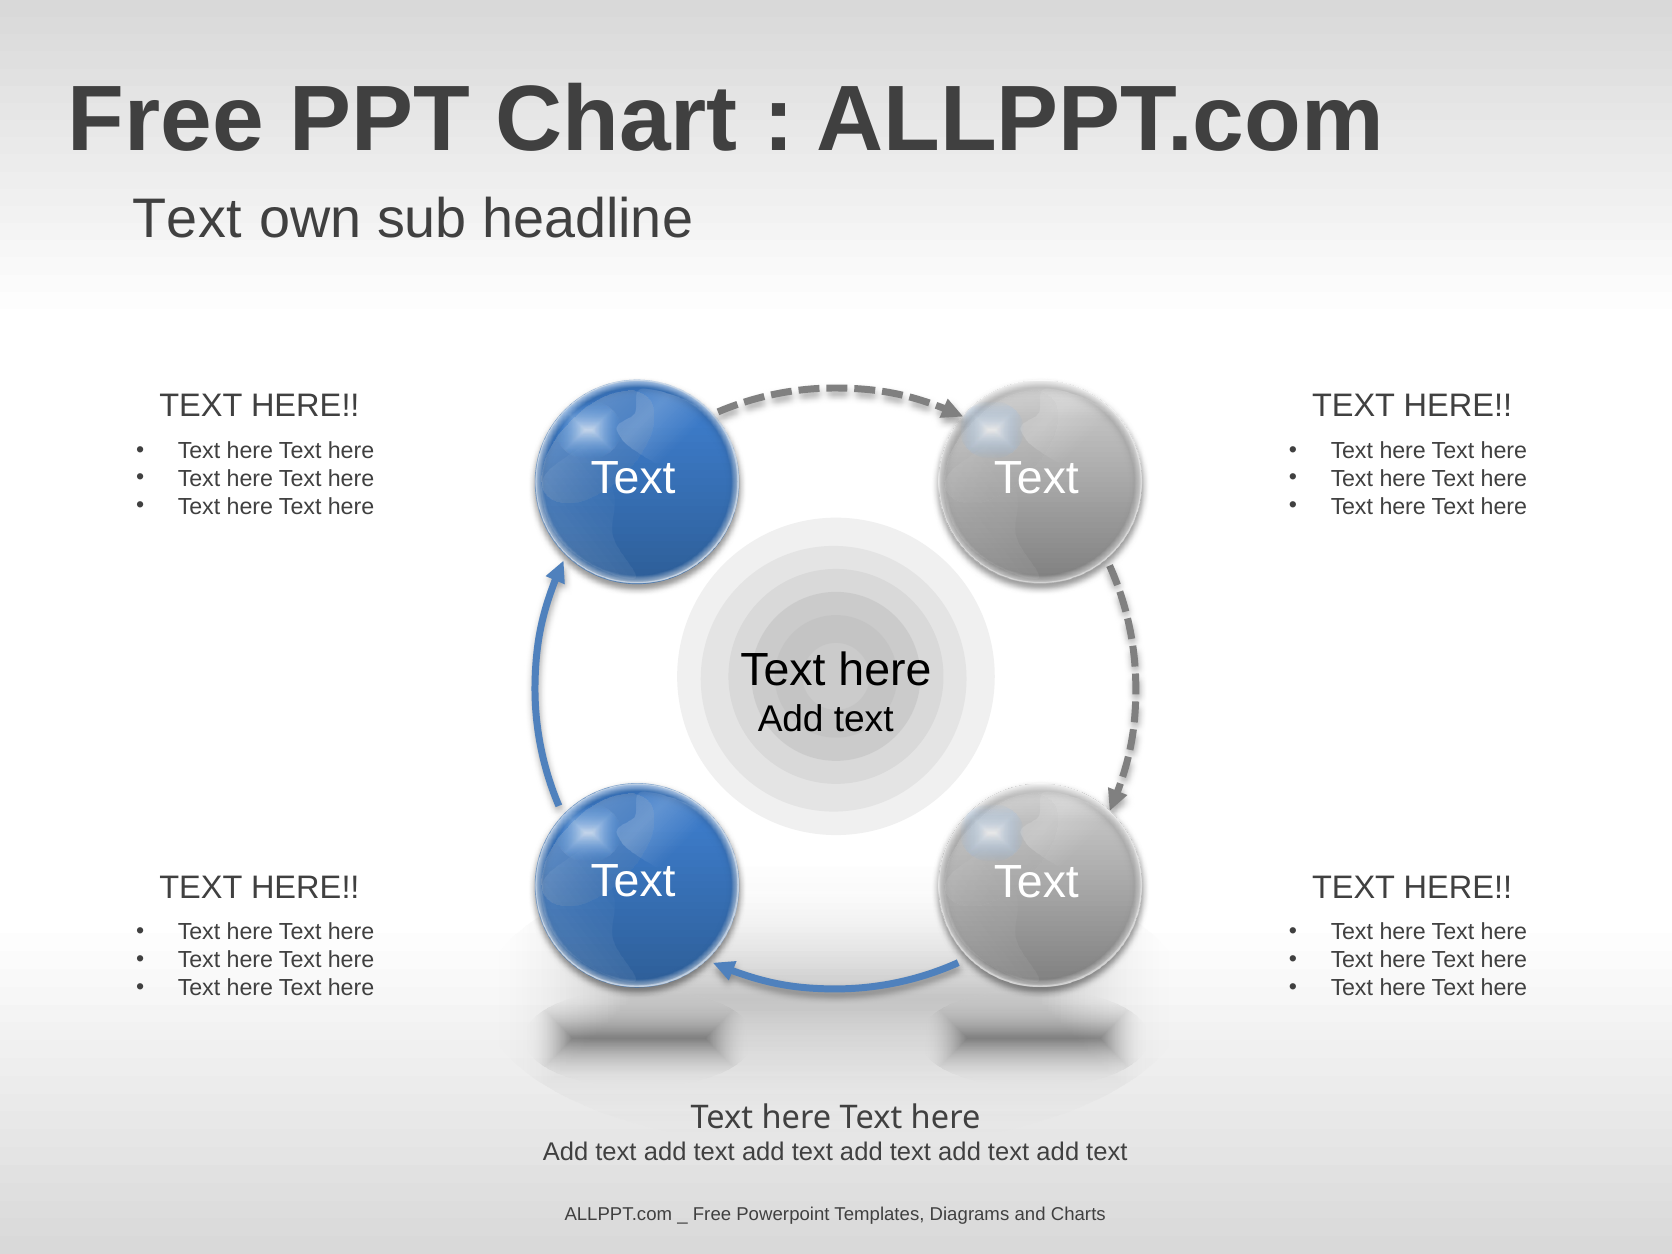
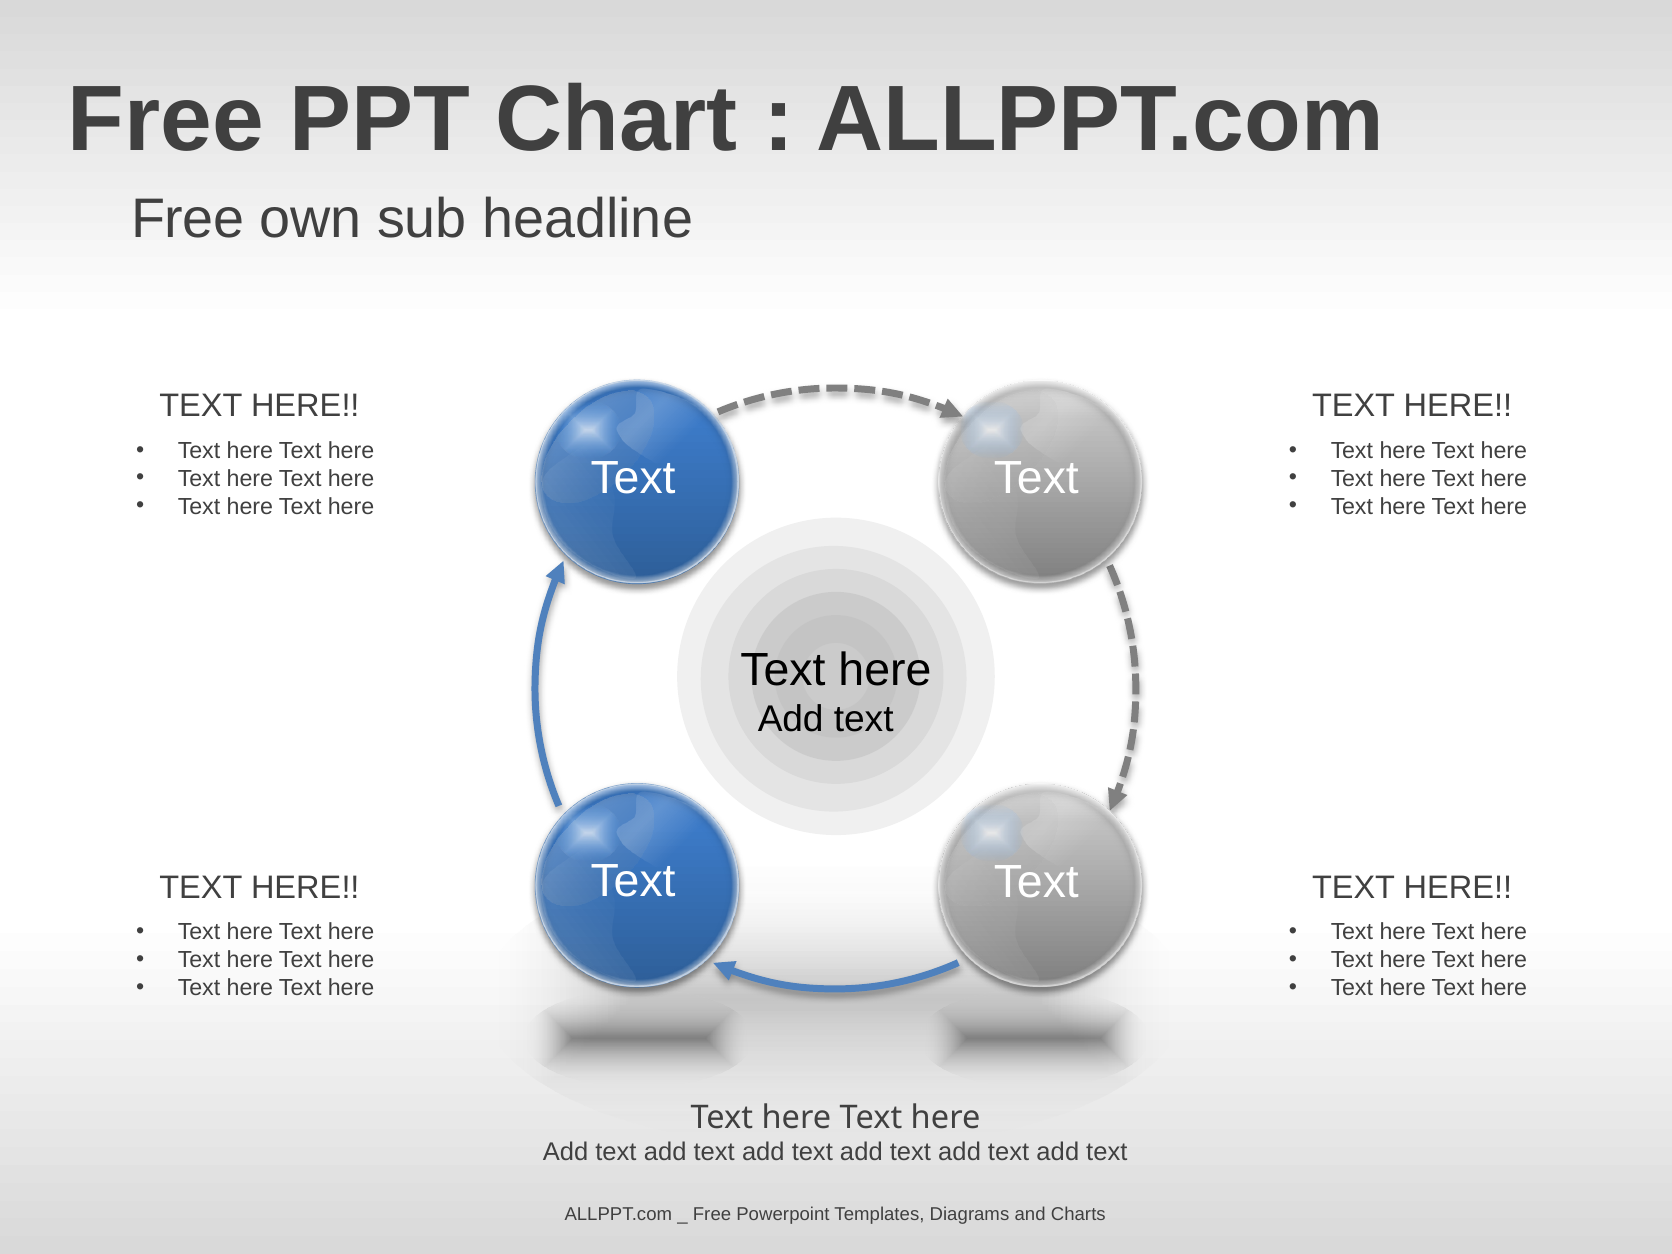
Text at (187, 219): Text -> Free
